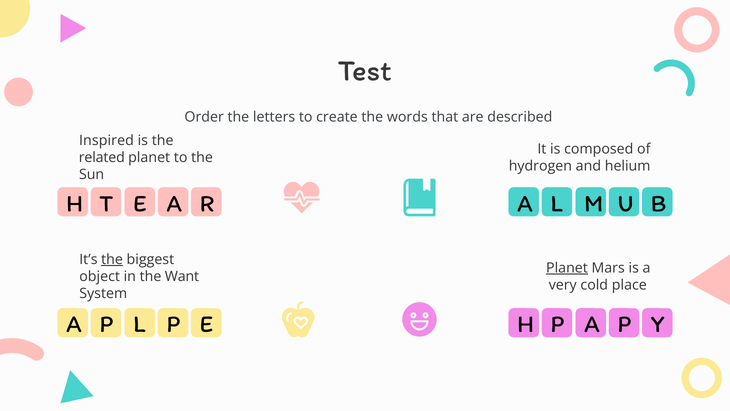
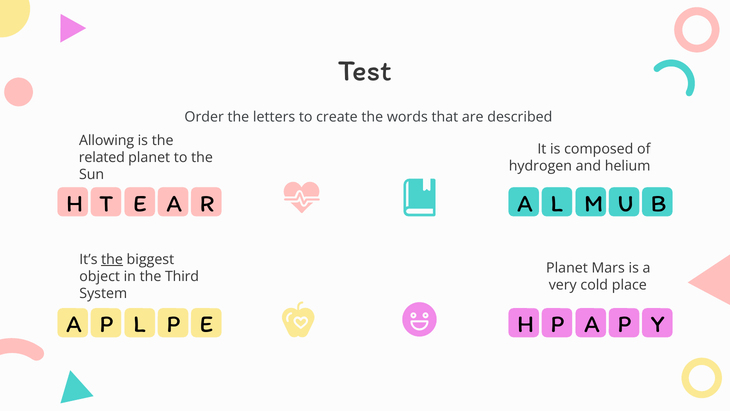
Inspired: Inspired -> Allowing
Planet at (567, 268) underline: present -> none
Want: Want -> Third
